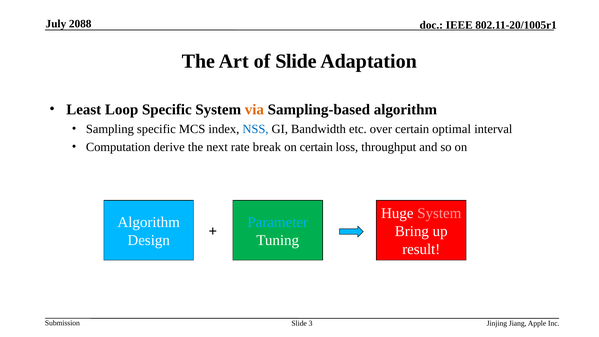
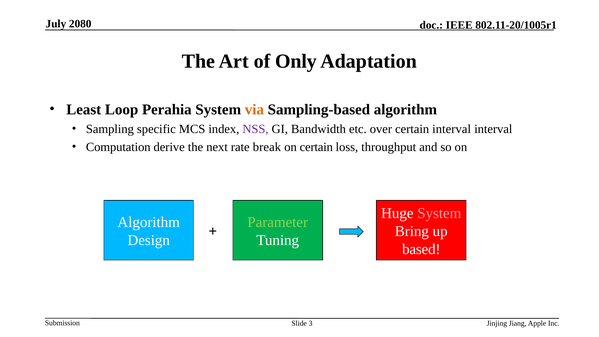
2088: 2088 -> 2080
of Slide: Slide -> Only
Loop Specific: Specific -> Perahia
NSS colour: blue -> purple
certain optimal: optimal -> interval
Parameter colour: light blue -> light green
result: result -> based
